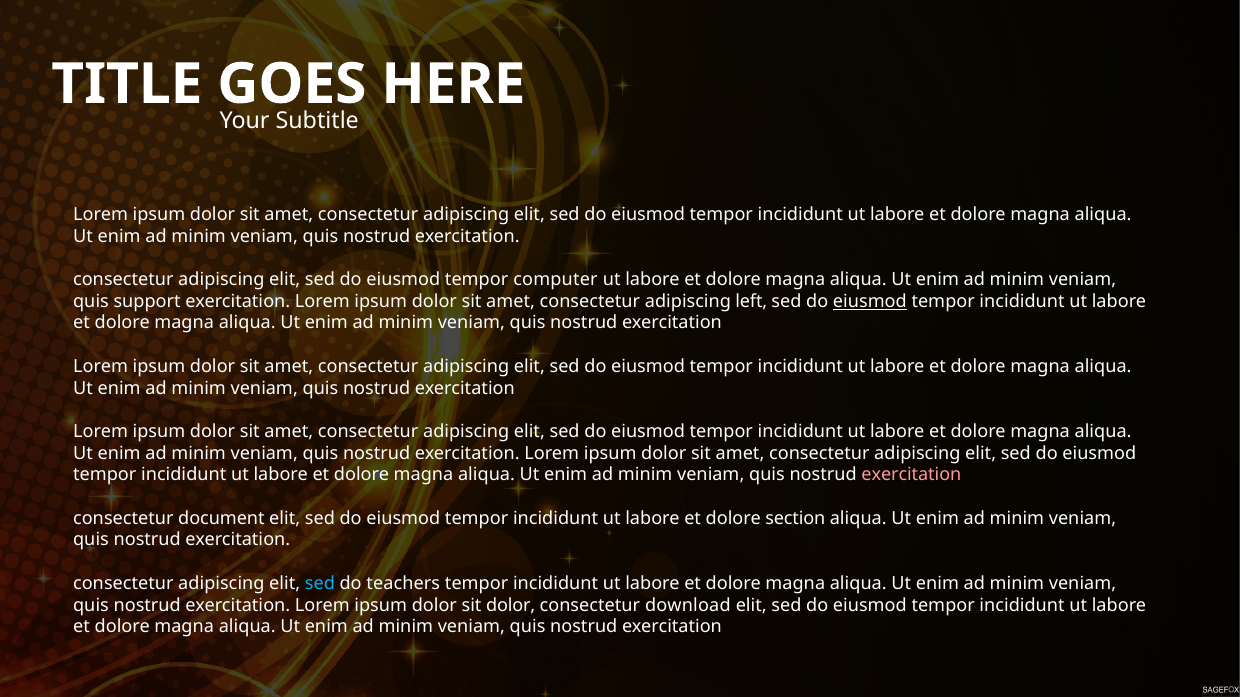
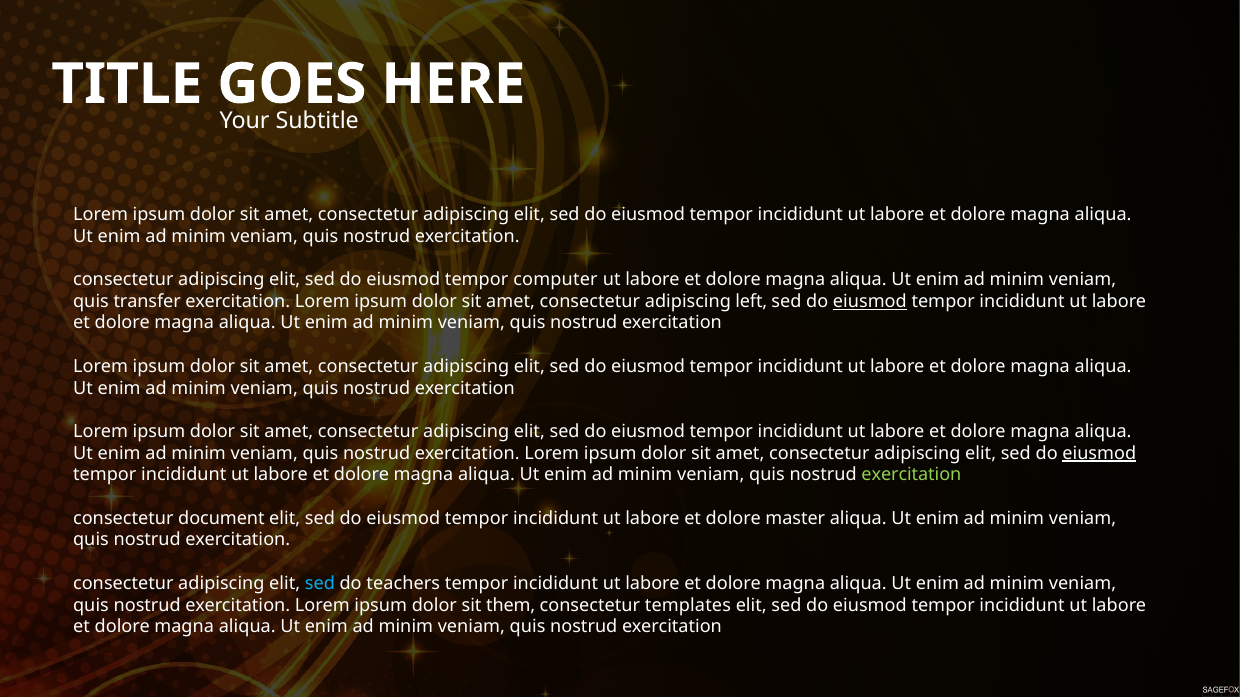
support: support -> transfer
eiusmod at (1099, 454) underline: none -> present
exercitation at (911, 475) colour: pink -> light green
section: section -> master
sit dolor: dolor -> them
download: download -> templates
